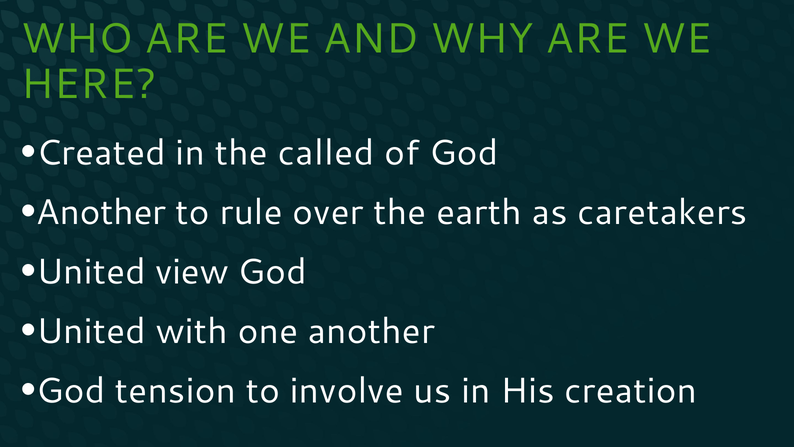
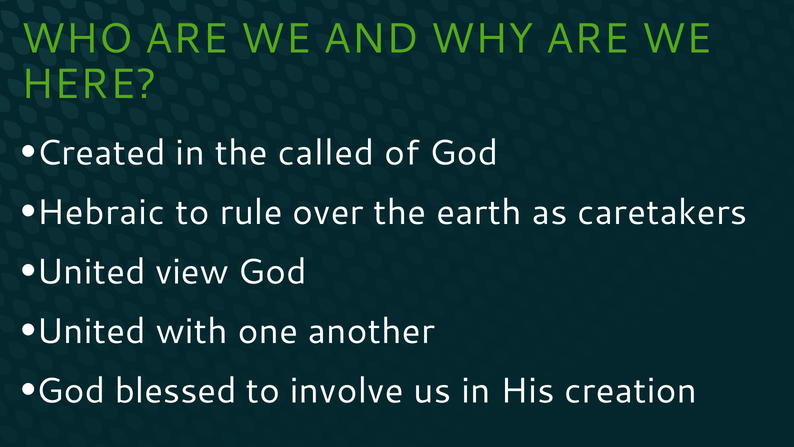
Another at (101, 212): Another -> Hebraic
tension: tension -> blessed
